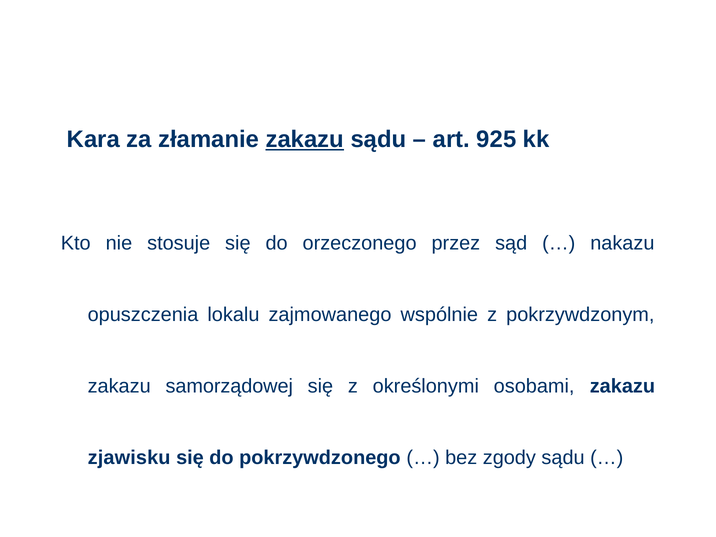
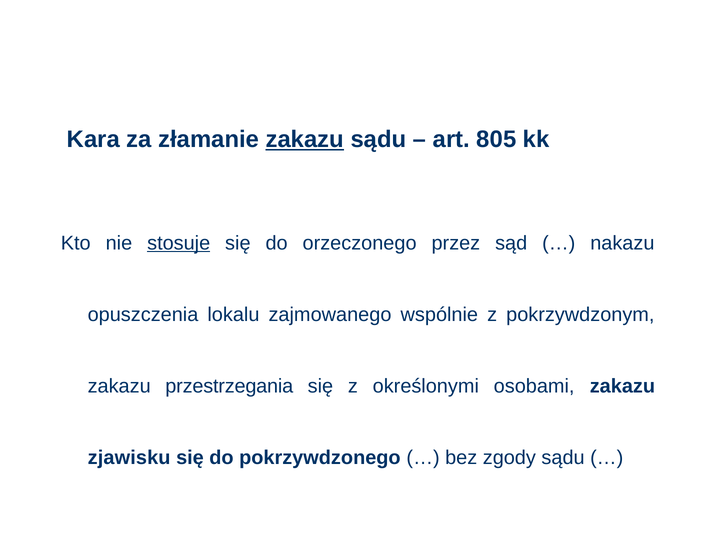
925: 925 -> 805
stosuje underline: none -> present
samorządowej: samorządowej -> przestrzegania
